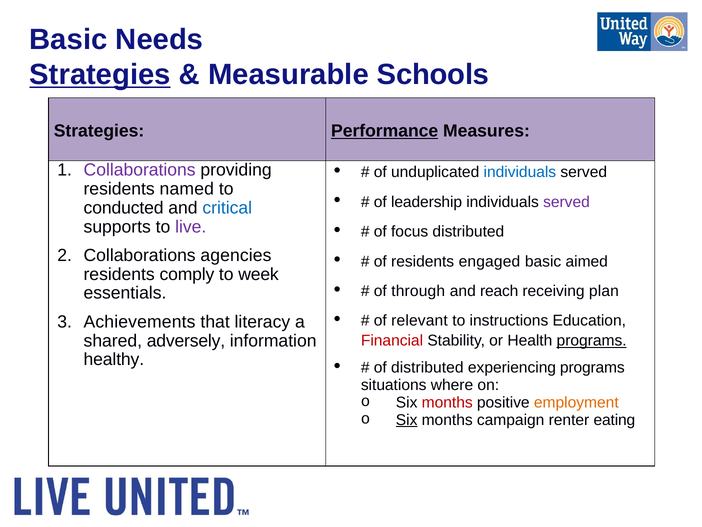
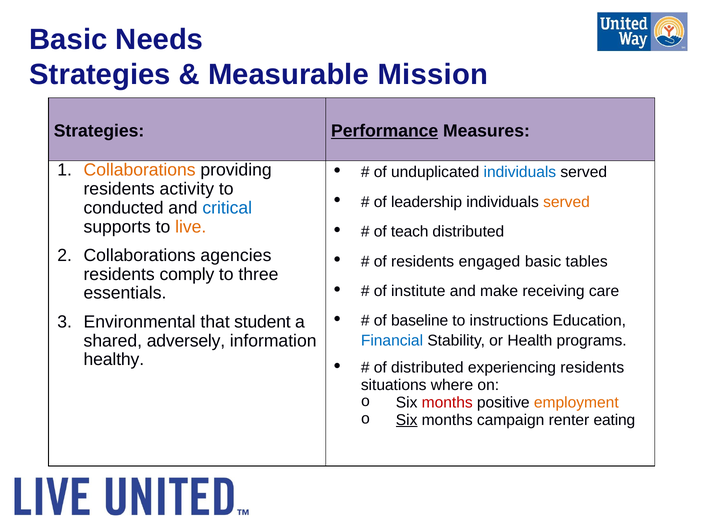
Strategies at (100, 75) underline: present -> none
Schools: Schools -> Mission
Collaborations at (140, 170) colour: purple -> orange
named: named -> activity
served at (566, 202) colour: purple -> orange
live colour: purple -> orange
focus: focus -> teach
aimed: aimed -> tables
week: week -> three
through: through -> institute
reach: reach -> make
plan: plan -> care
relevant: relevant -> baseline
Achievements: Achievements -> Environmental
literacy: literacy -> student
Financial colour: red -> blue
programs at (592, 340) underline: present -> none
experiencing programs: programs -> residents
